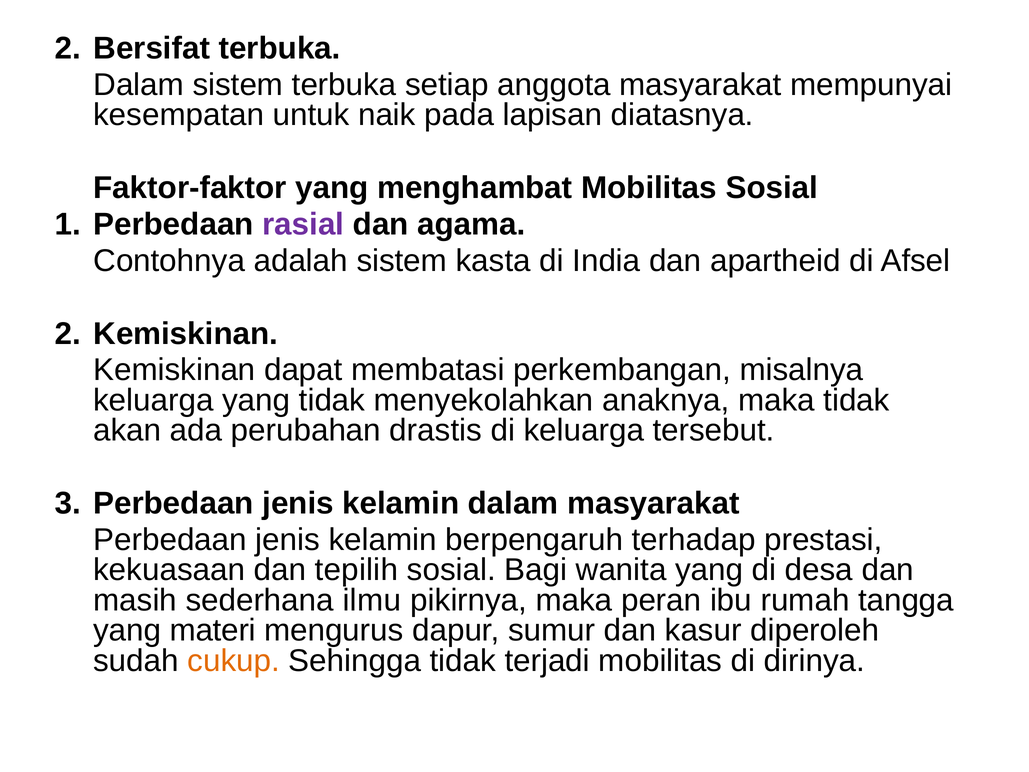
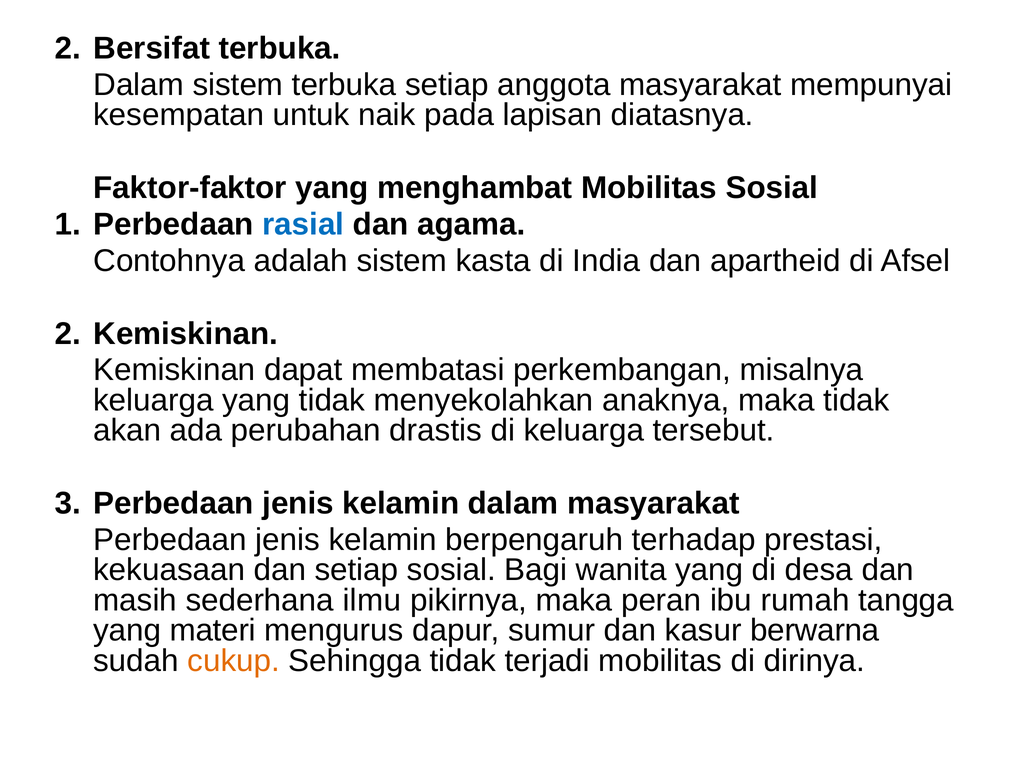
rasial colour: purple -> blue
dan tepilih: tepilih -> setiap
diperoleh: diperoleh -> berwarna
